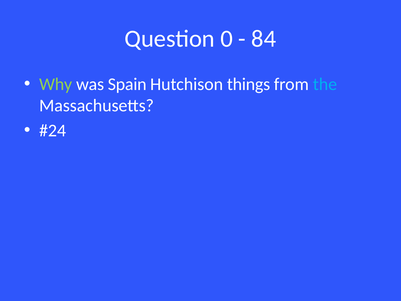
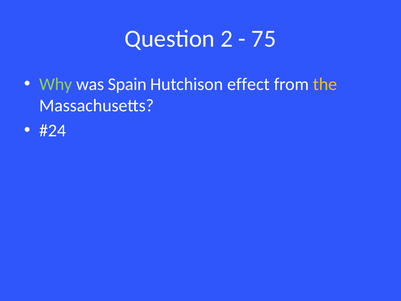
0: 0 -> 2
84: 84 -> 75
things: things -> effect
the colour: light blue -> yellow
